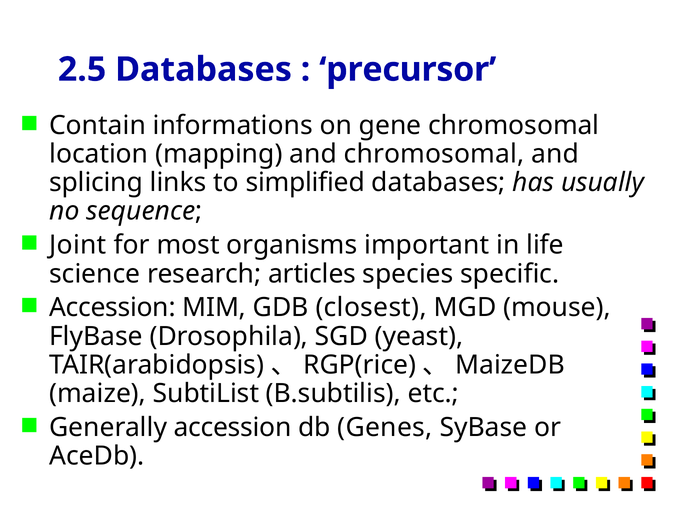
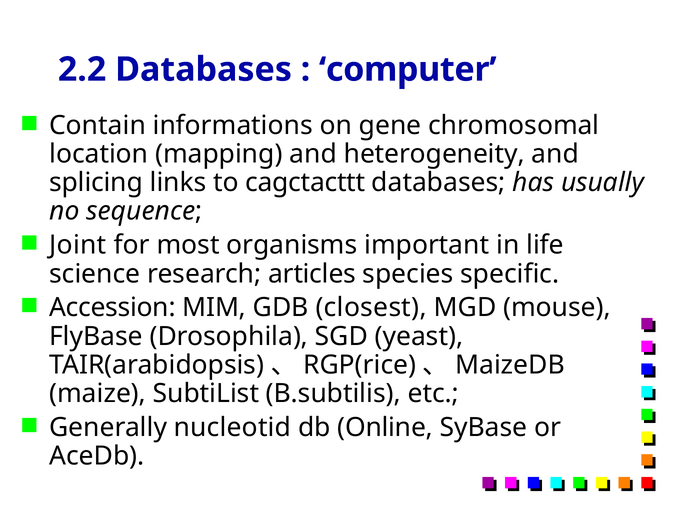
2.5: 2.5 -> 2.2
precursor: precursor -> computer
and chromosomal: chromosomal -> heterogeneity
simplified: simplified -> cagctacttt
Generally accession: accession -> nucleotid
Genes: Genes -> Online
